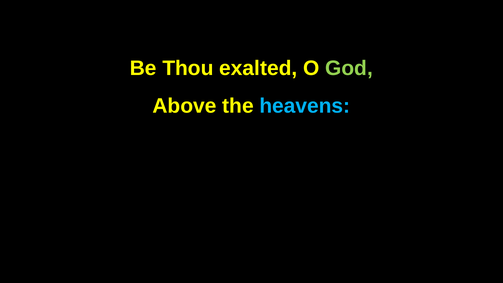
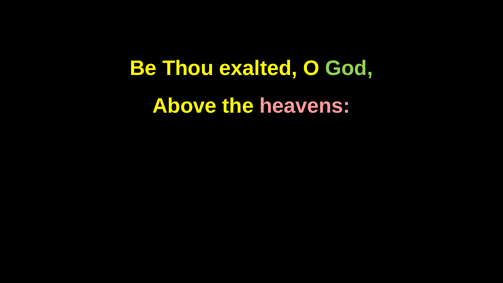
heavens colour: light blue -> pink
